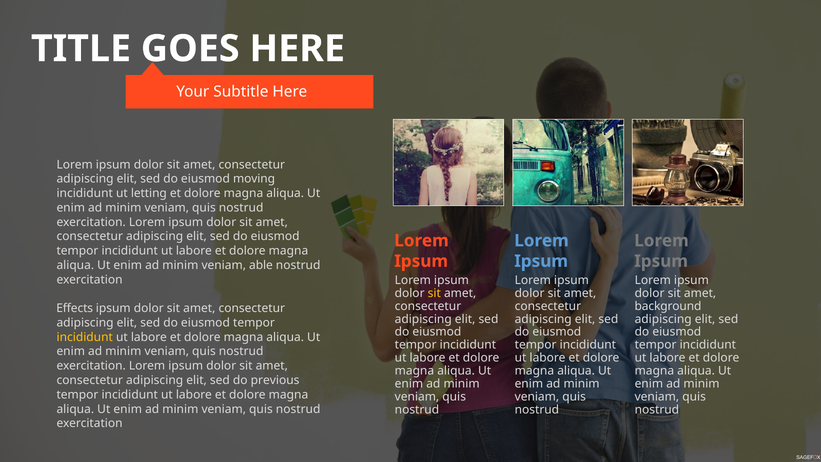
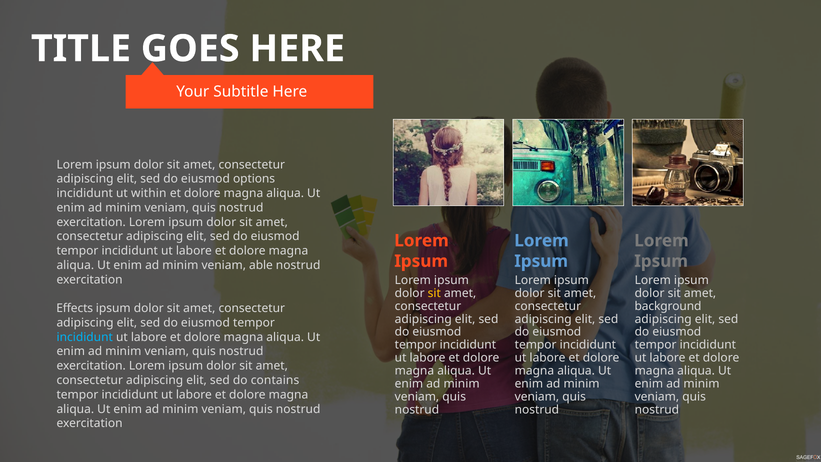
moving: moving -> options
letting: letting -> within
incididunt at (85, 337) colour: yellow -> light blue
previous: previous -> contains
